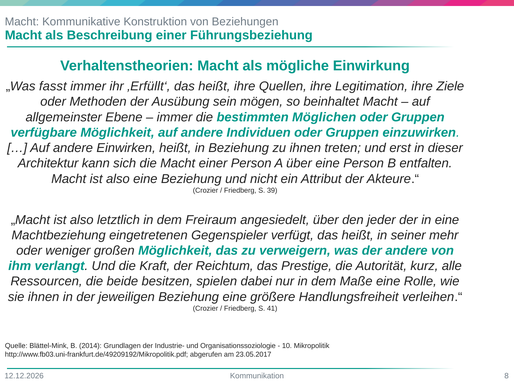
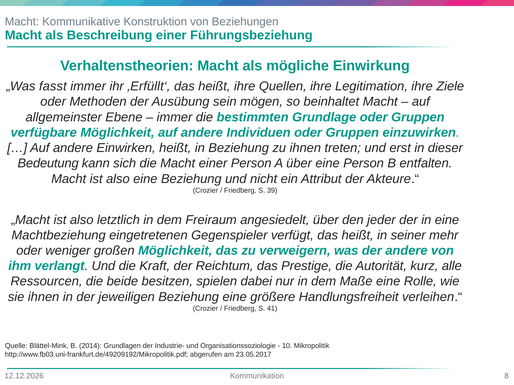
Möglichen: Möglichen -> Grundlage
Architektur: Architektur -> Bedeutung
